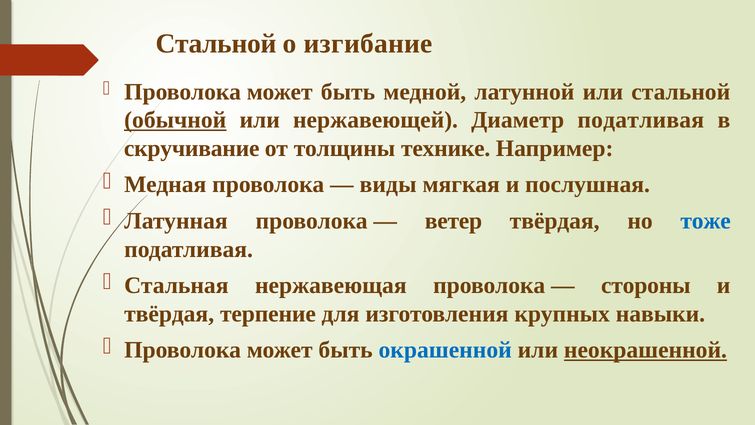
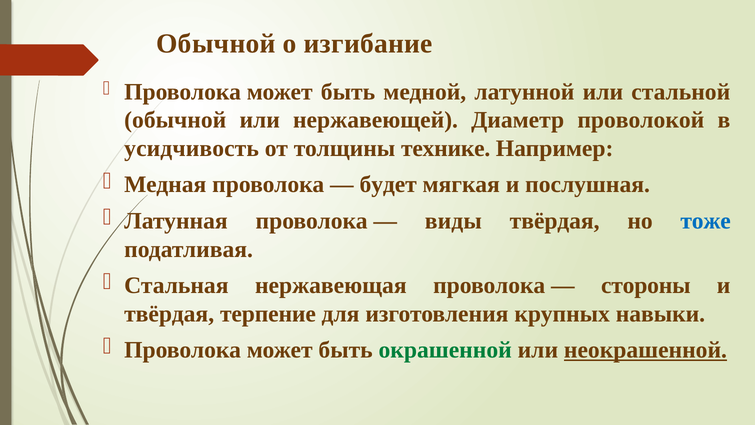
Стальной at (216, 44): Стальной -> Обычной
обычной at (175, 120) underline: present -> none
Диаметр податливая: податливая -> проволокой
скручивание: скручивание -> усидчивость
виды: виды -> будет
ветер: ветер -> виды
окрашенной colour: blue -> green
